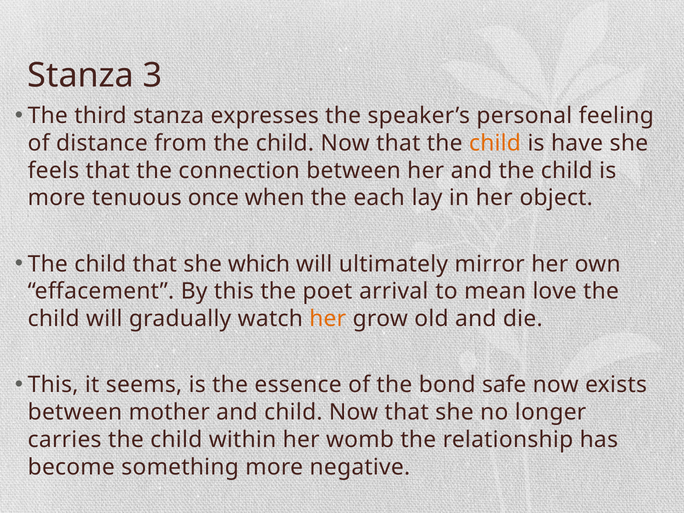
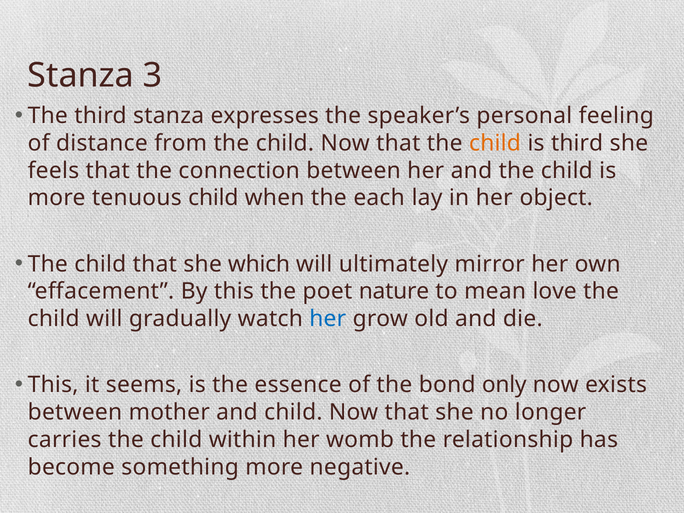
is have: have -> third
tenuous once: once -> child
arrival: arrival -> nature
her at (328, 319) colour: orange -> blue
safe: safe -> only
